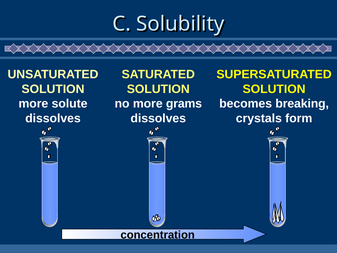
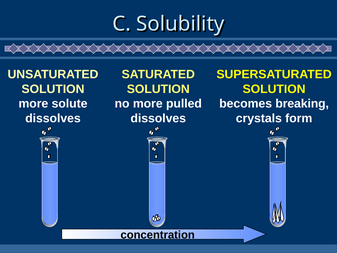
grams: grams -> pulled
